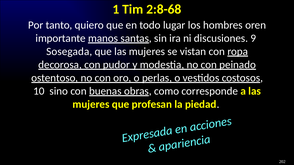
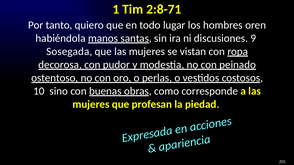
2:8-68: 2:8-68 -> 2:8-71
importante: importante -> habiéndola
